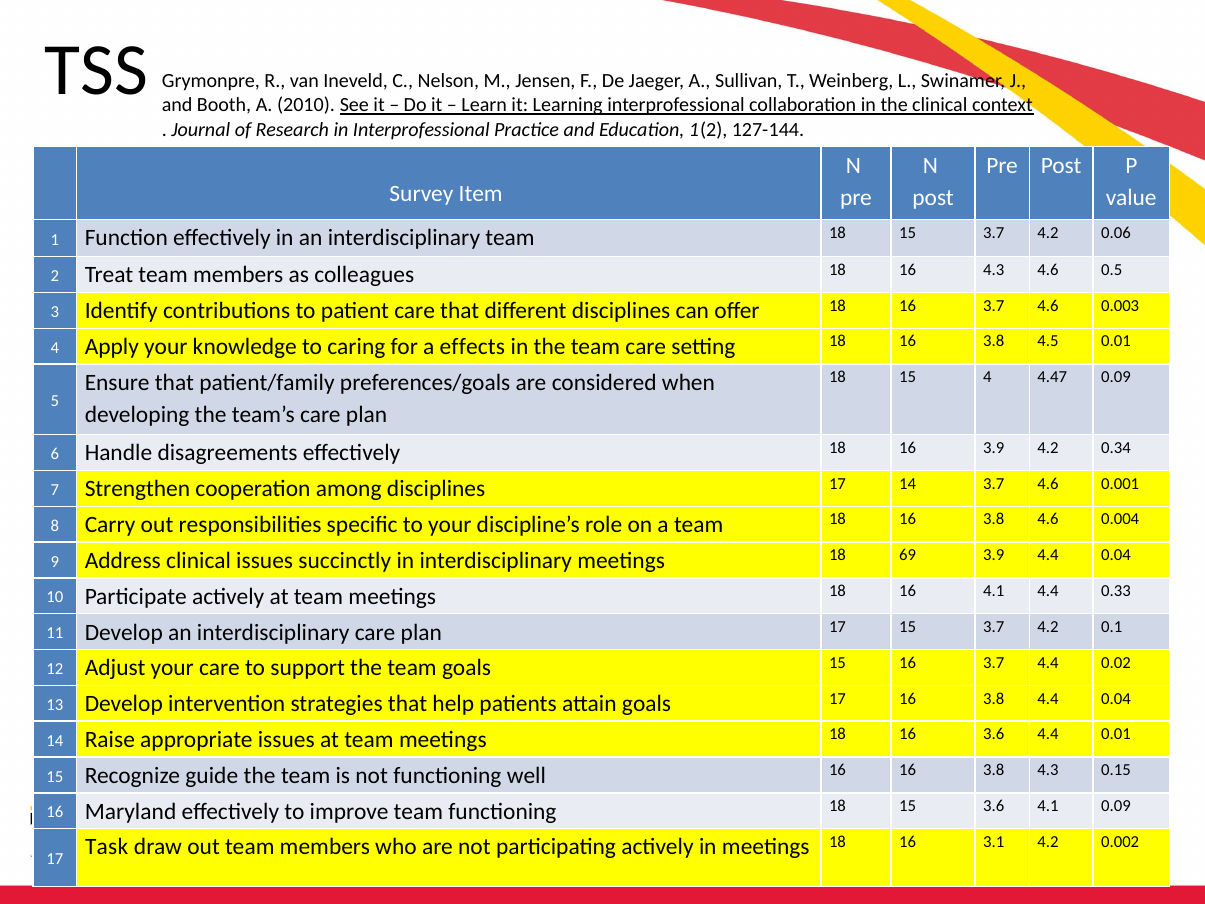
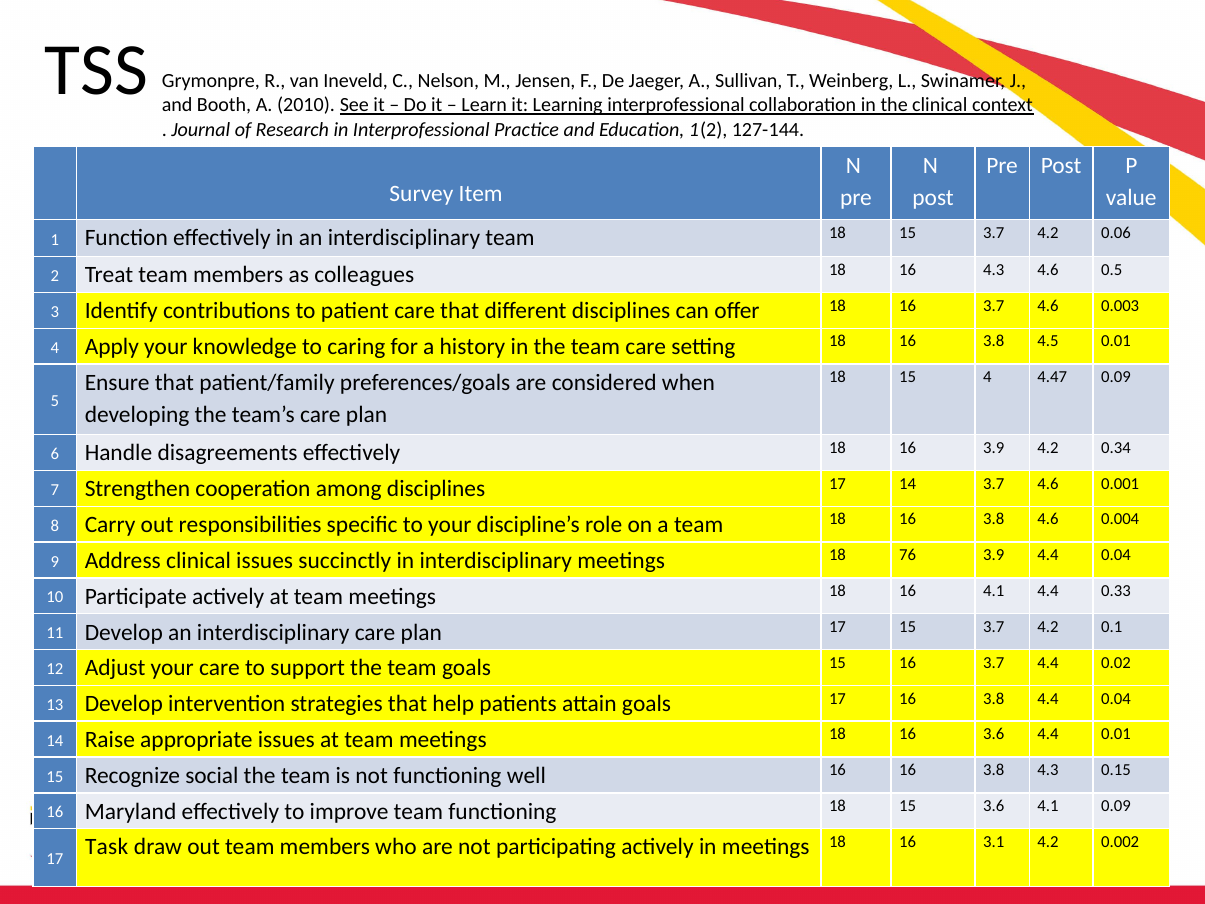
effects: effects -> history
69: 69 -> 76
guide: guide -> social
